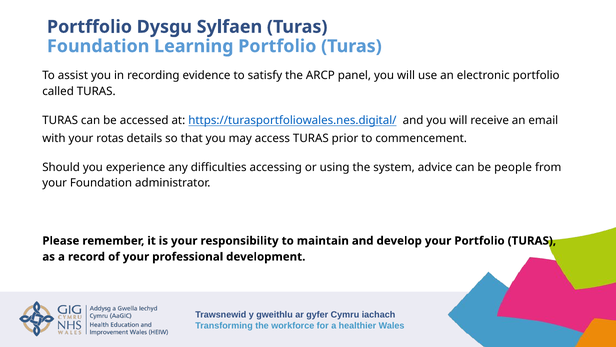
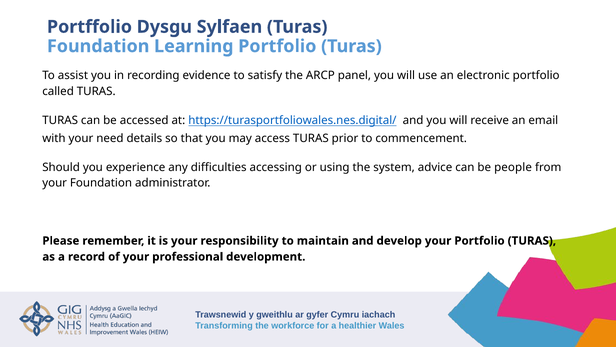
rotas: rotas -> need
